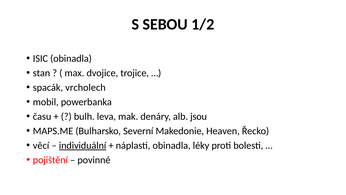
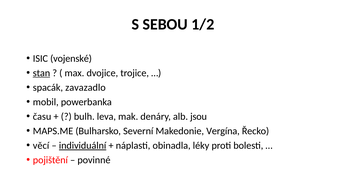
ISIC obinadla: obinadla -> vojenské
stan underline: none -> present
vrcholech: vrcholech -> zavazadlo
Heaven: Heaven -> Vergína
